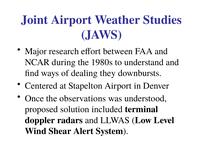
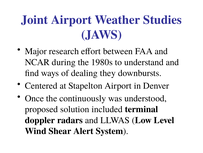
observations: observations -> continuously
